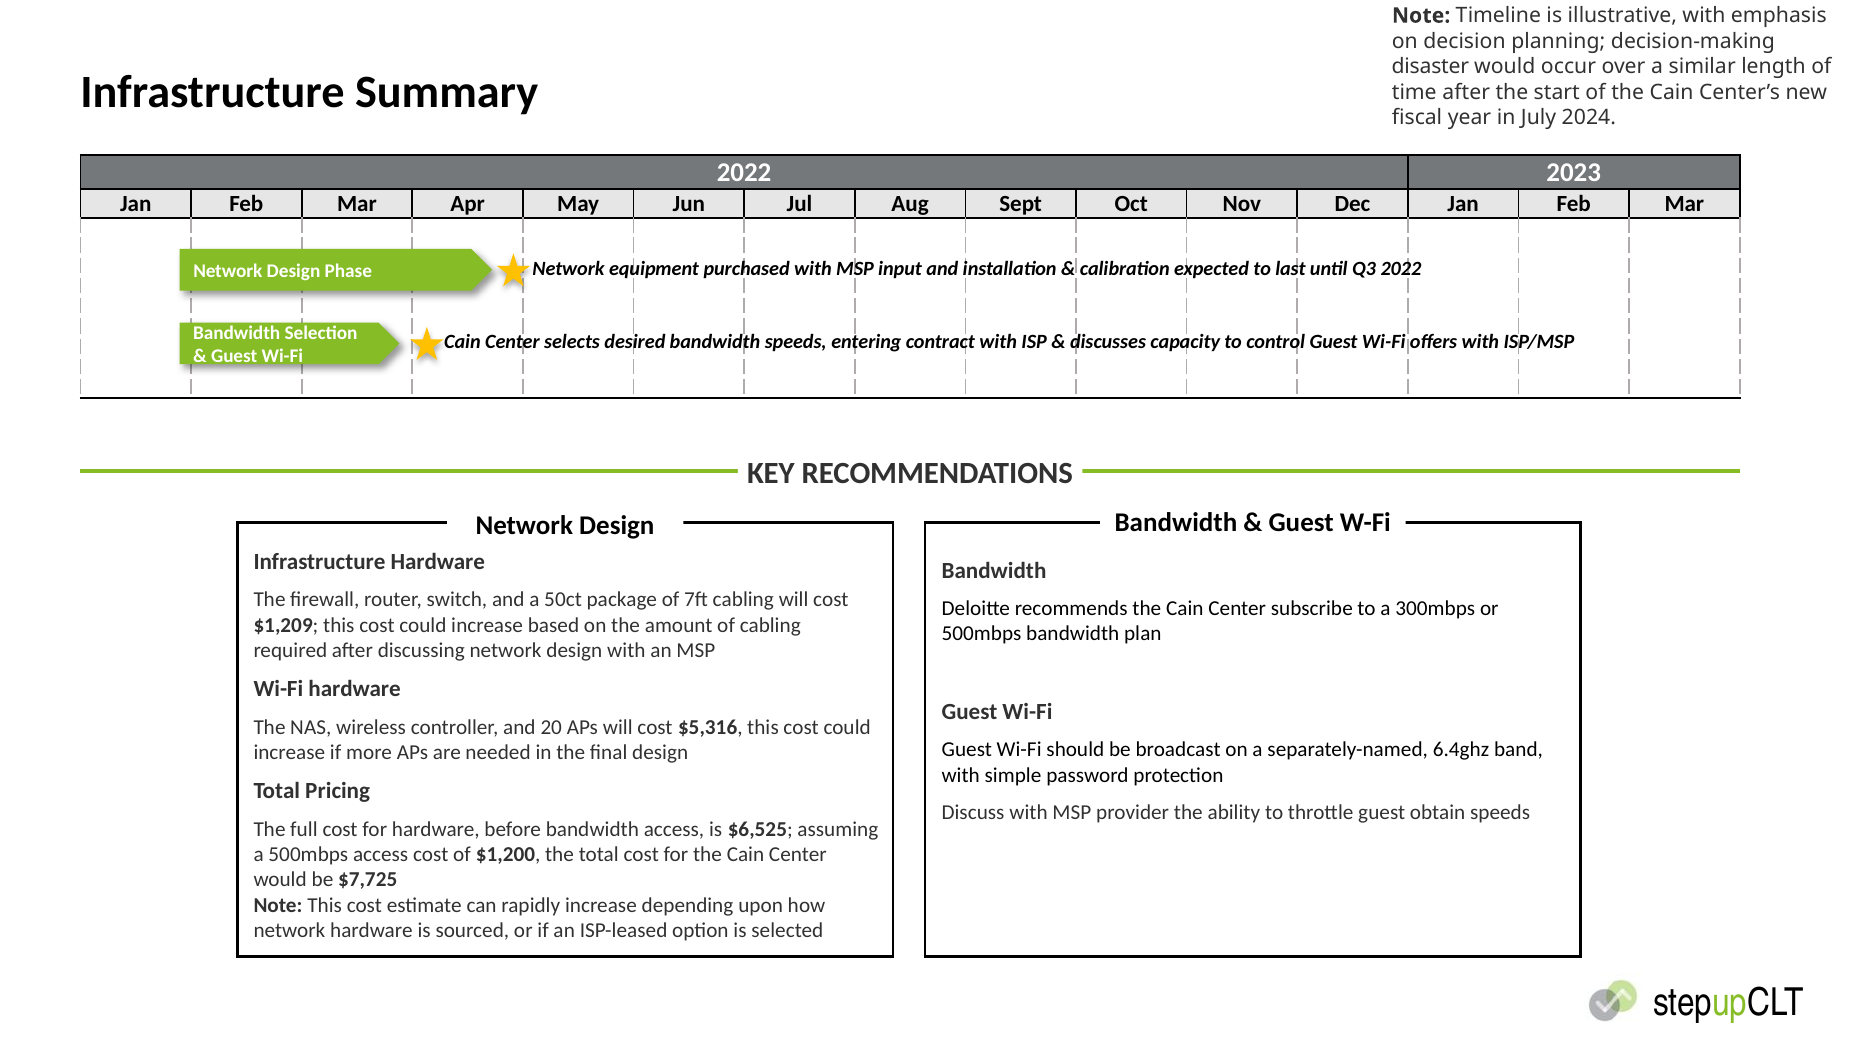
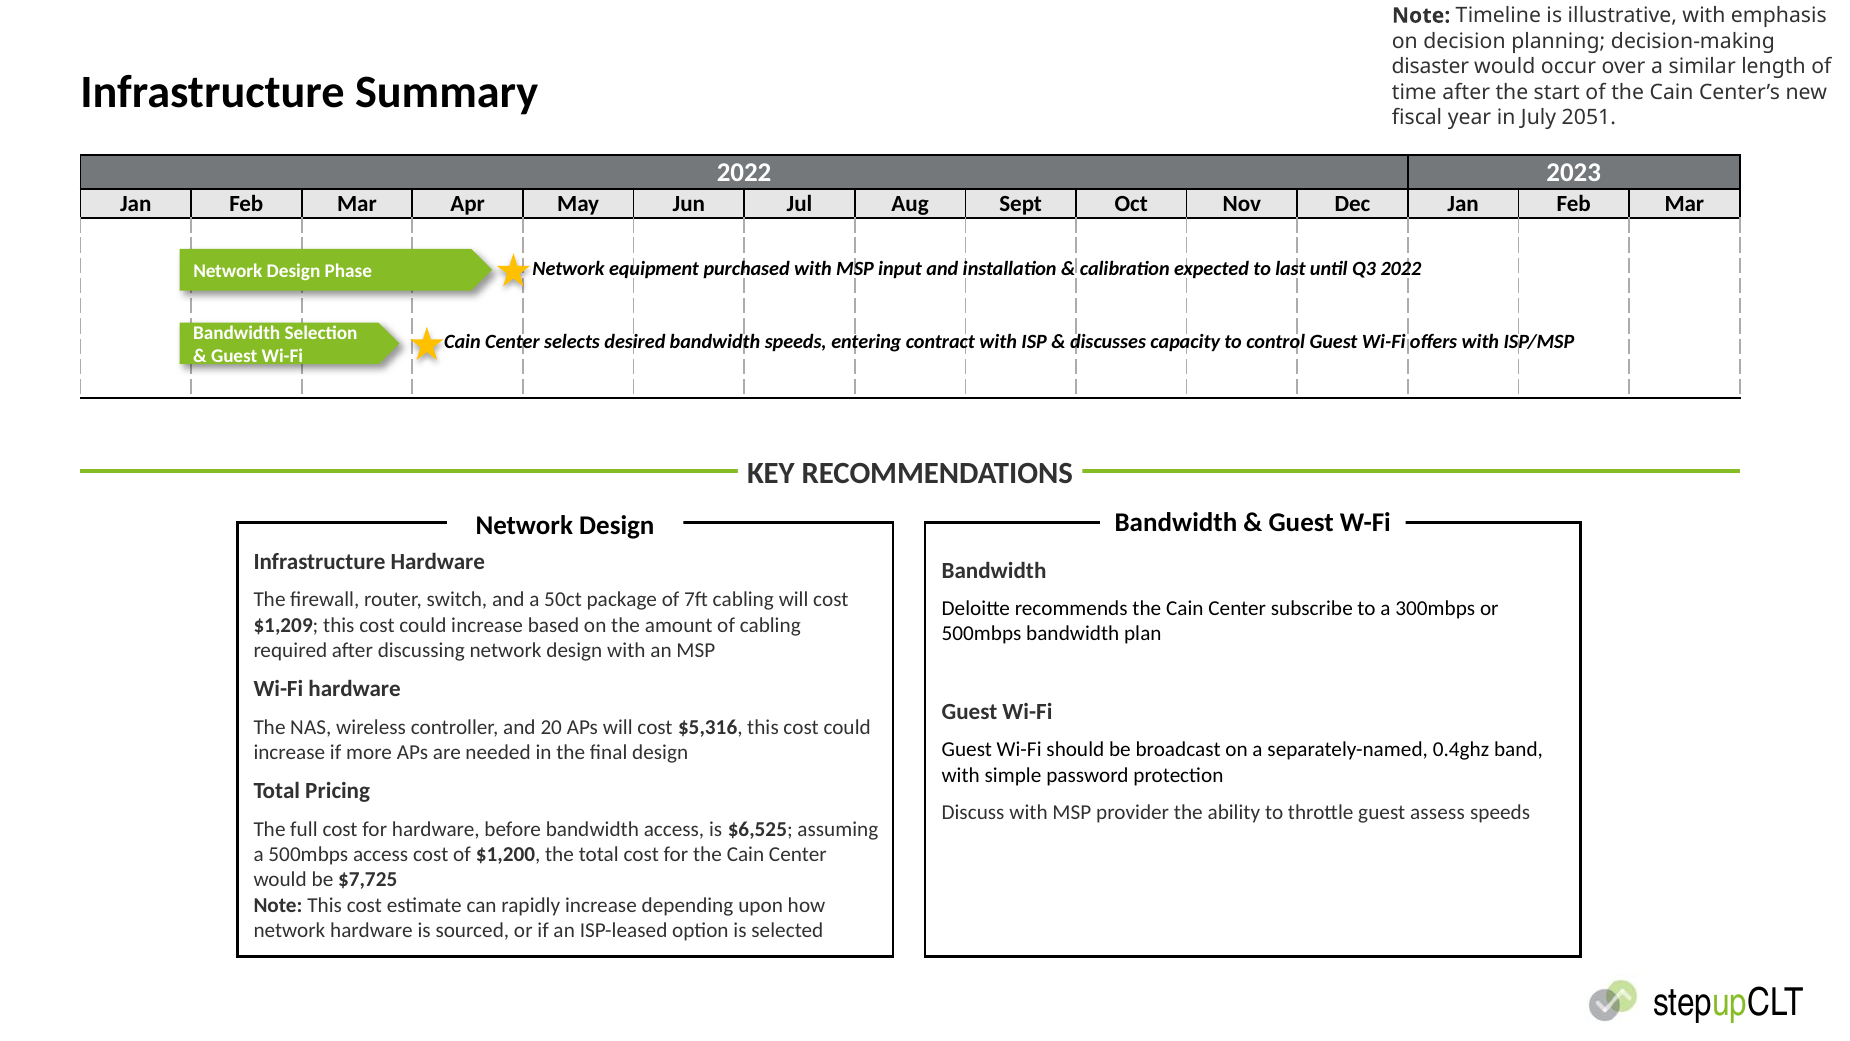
2024: 2024 -> 2051
6.4ghz: 6.4ghz -> 0.4ghz
obtain: obtain -> assess
